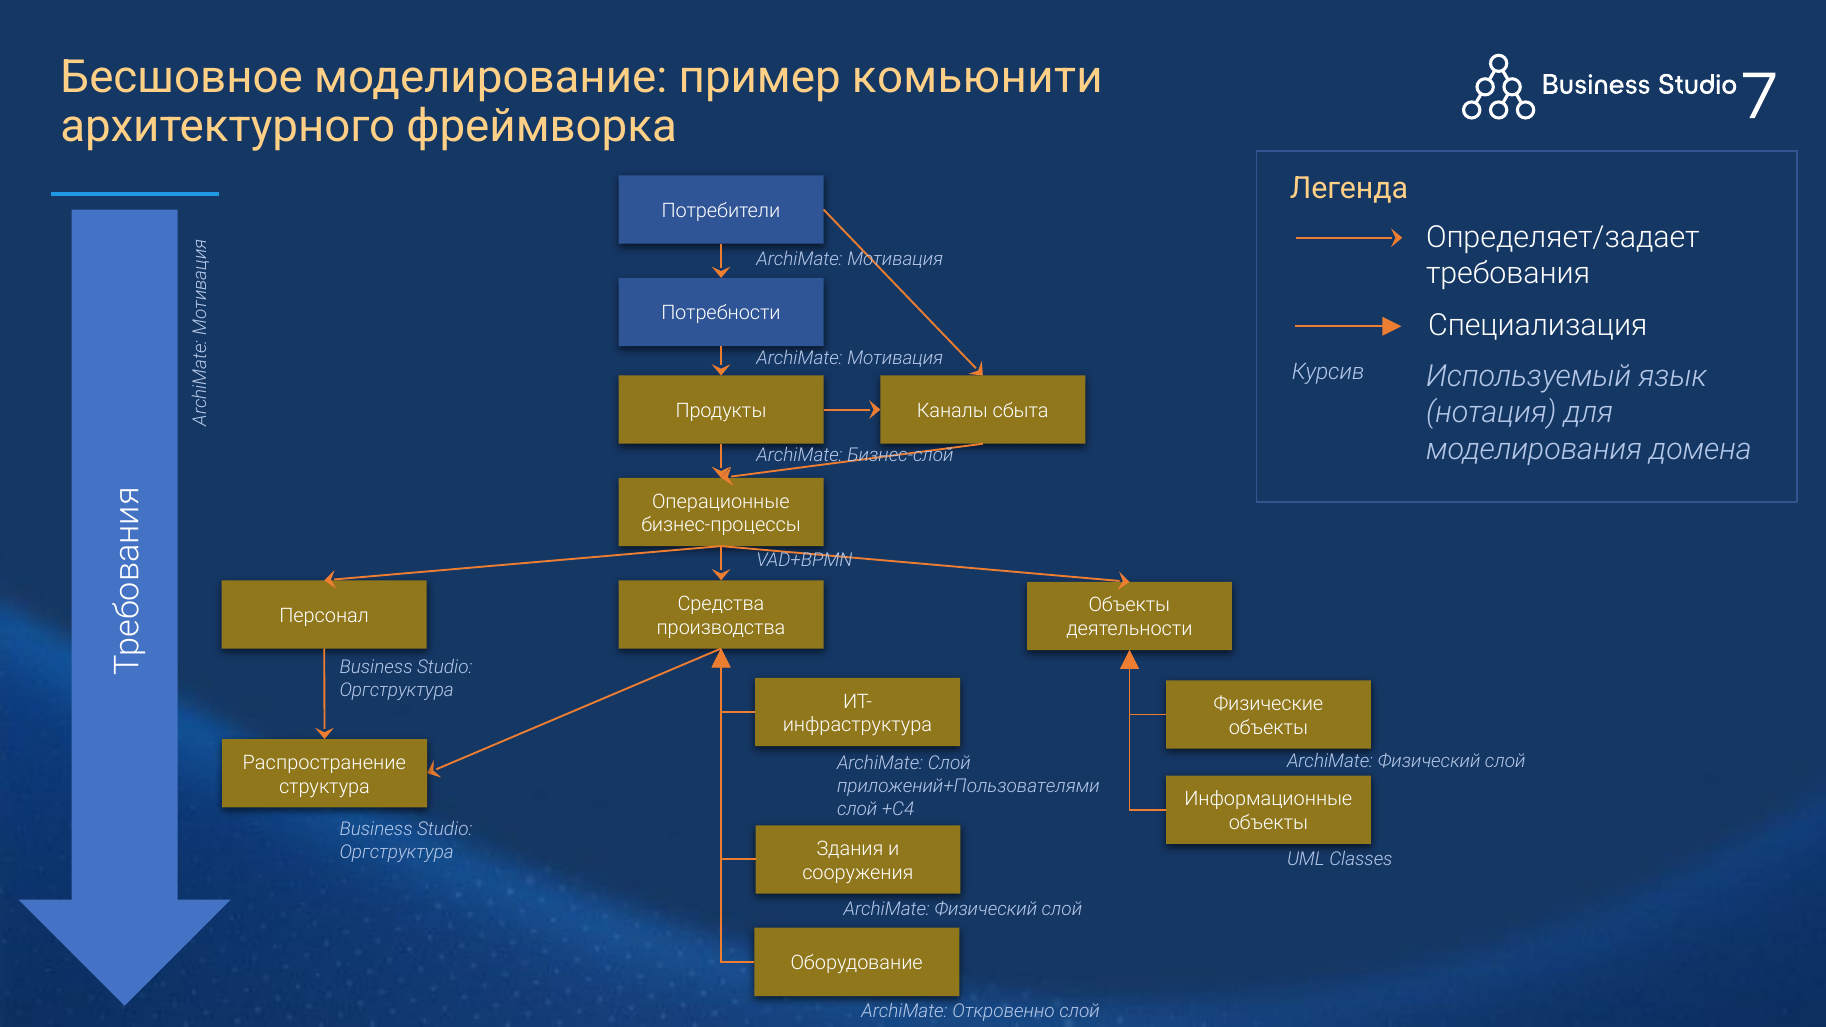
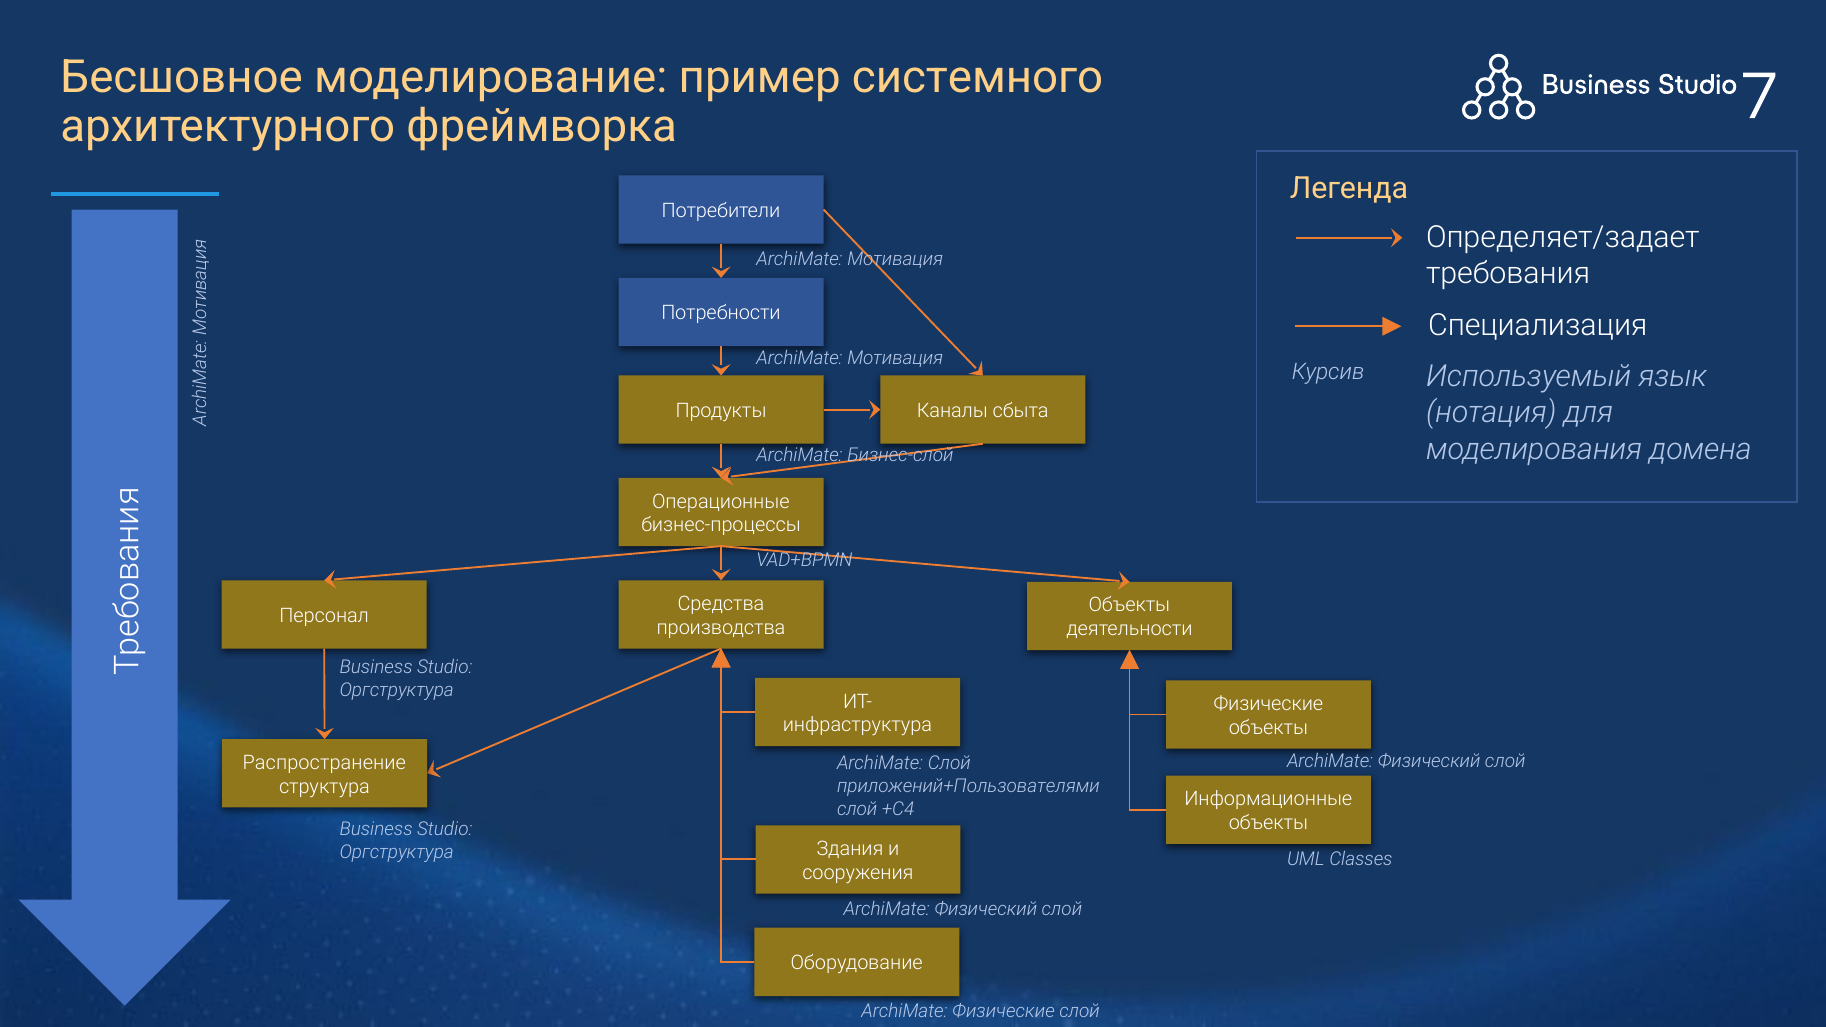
комьюнити: комьюнити -> системного
ArchiMate Откровенно: Откровенно -> Физические
